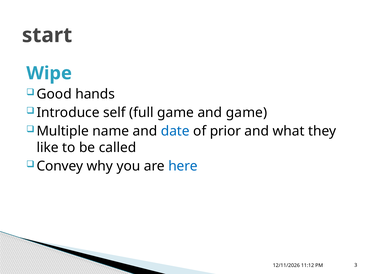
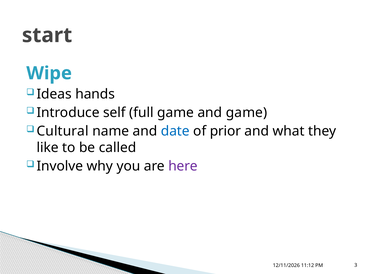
Good: Good -> Ideas
Multiple: Multiple -> Cultural
Convey: Convey -> Involve
here colour: blue -> purple
